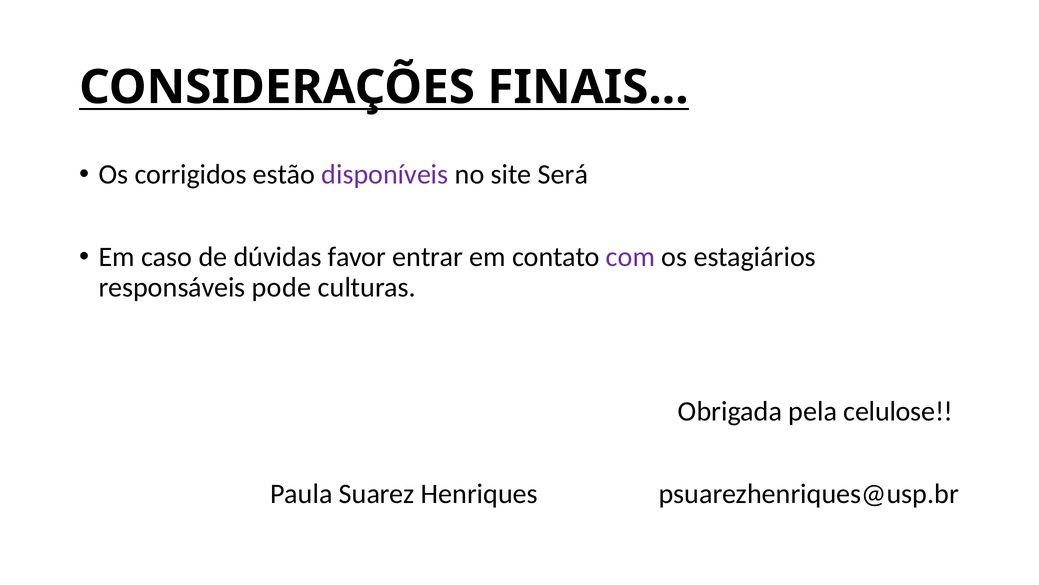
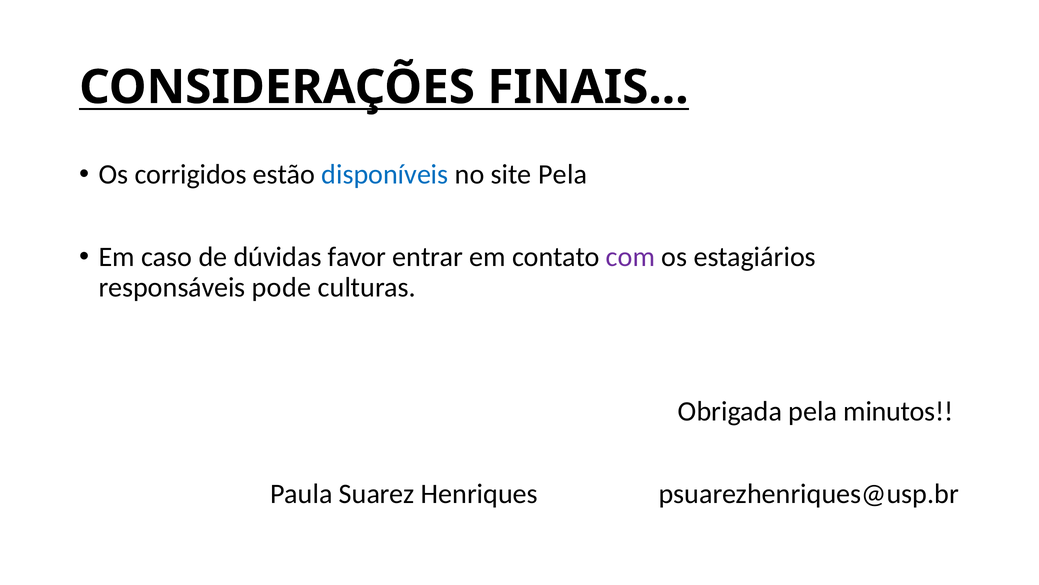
disponíveis colour: purple -> blue
site Será: Será -> Pela
celulose: celulose -> minutos
